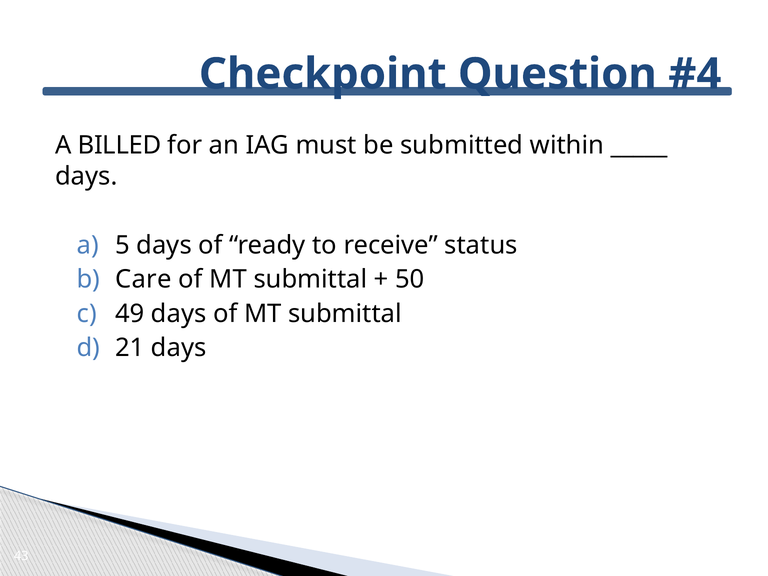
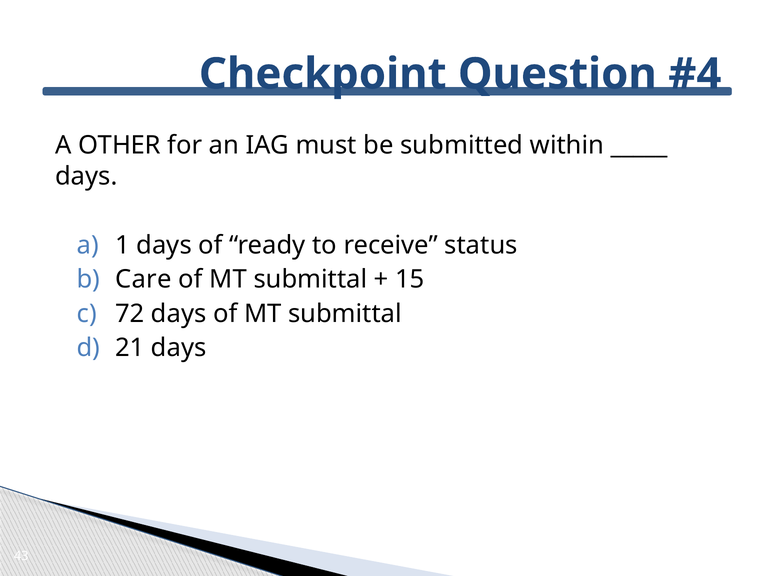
BILLED: BILLED -> OTHER
5: 5 -> 1
50: 50 -> 15
49: 49 -> 72
